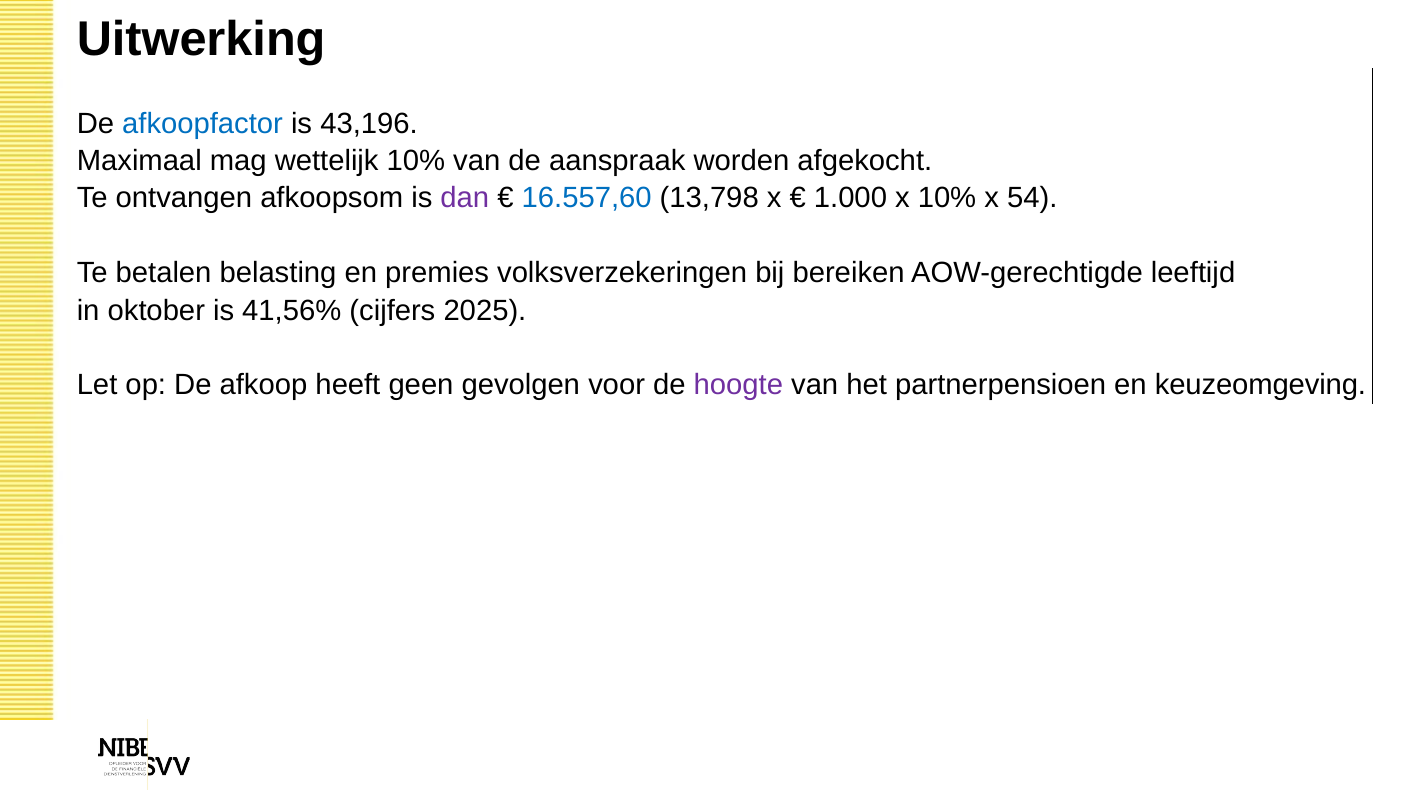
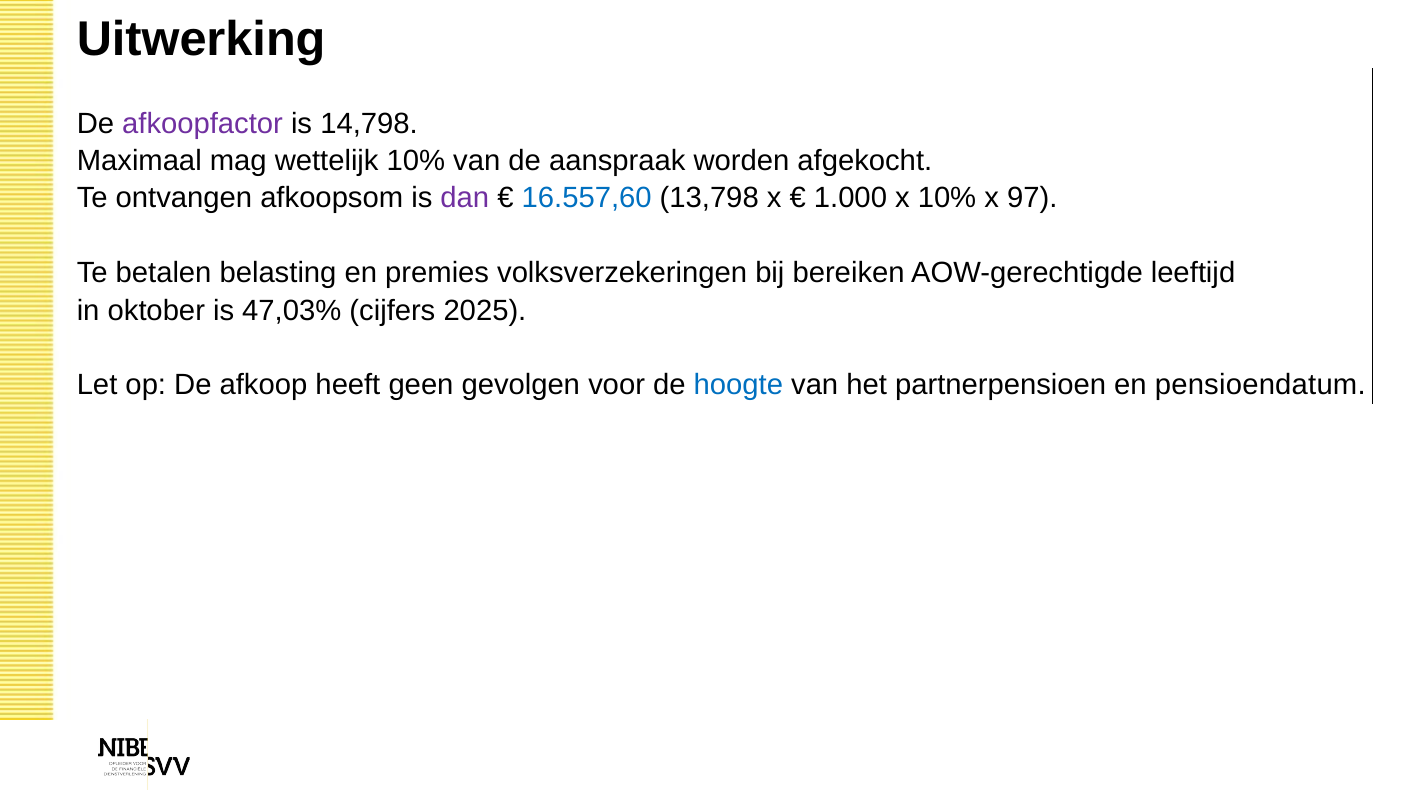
afkoopfactor colour: blue -> purple
43,196: 43,196 -> 14,798
54: 54 -> 97
41,56%: 41,56% -> 47,03%
hoogte colour: purple -> blue
keuzeomgeving: keuzeomgeving -> pensioendatum
